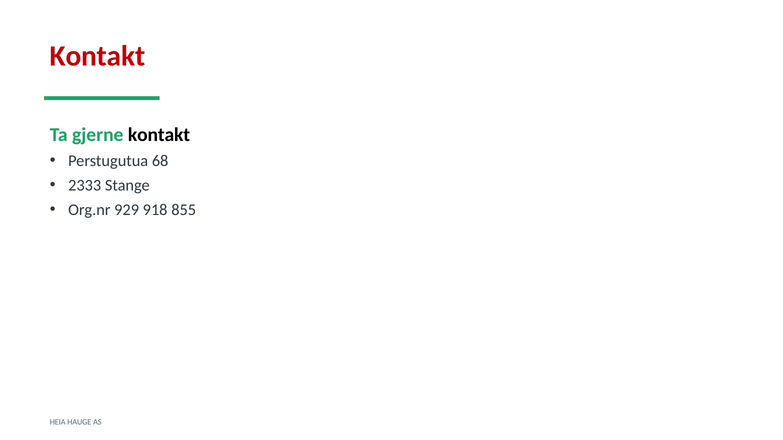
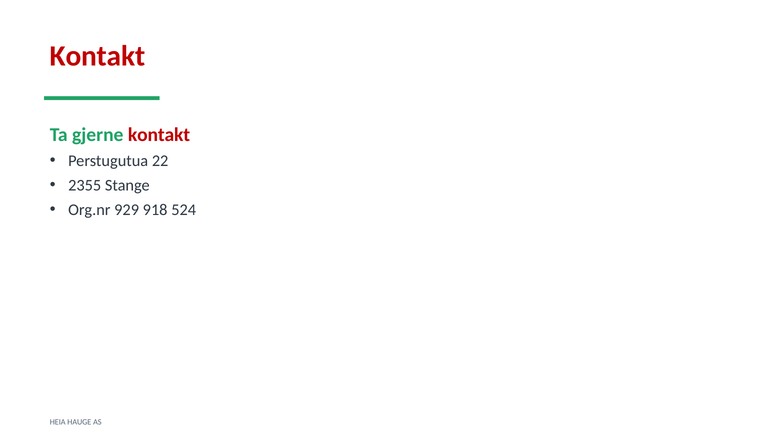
kontakt at (159, 135) colour: black -> red
68: 68 -> 22
2333: 2333 -> 2355
855: 855 -> 524
